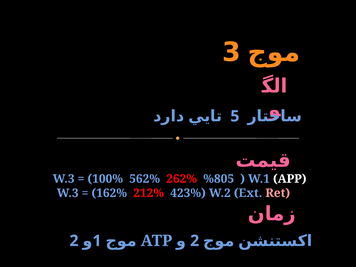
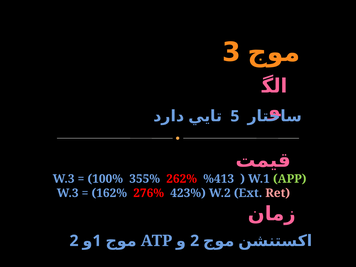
562%: 562% -> 355%
%805: %805 -> %413
APP colour: white -> light green
212%: 212% -> 276%
